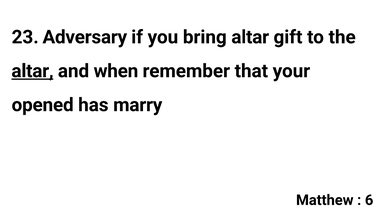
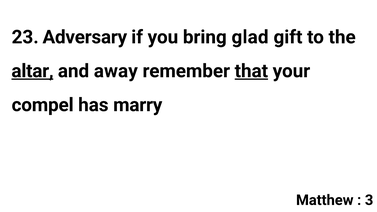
bring altar: altar -> glad
when: when -> away
that underline: none -> present
opened: opened -> compel
6: 6 -> 3
